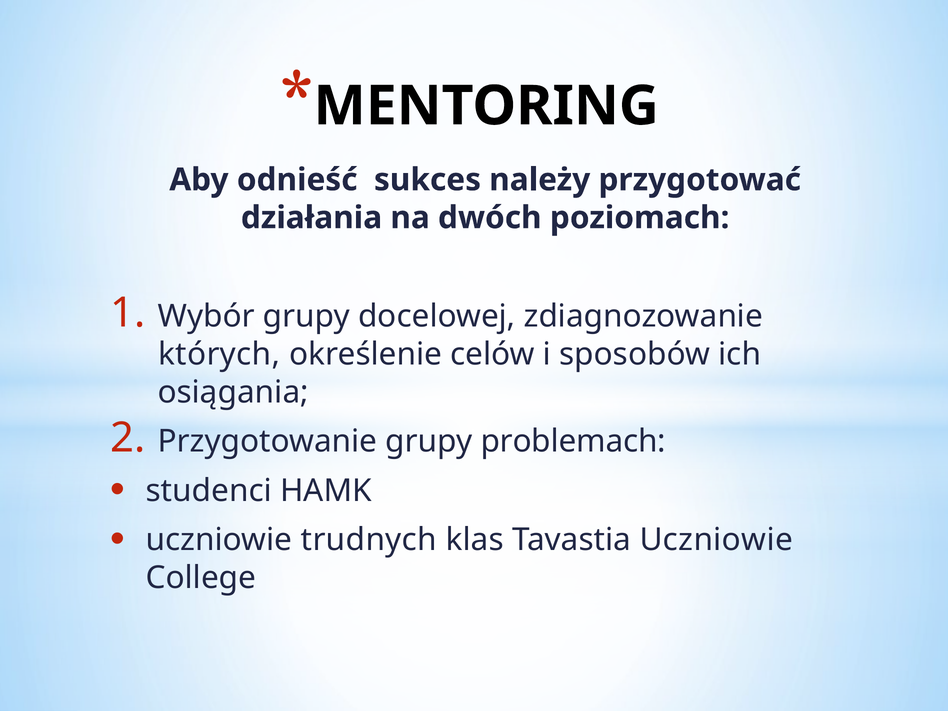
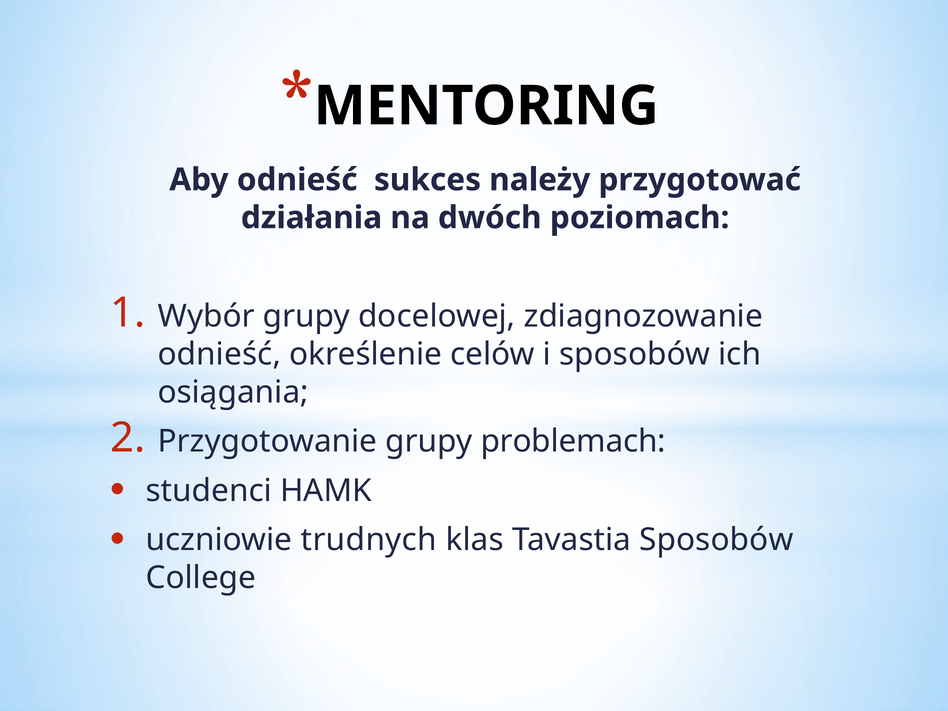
których at (219, 354): których -> odnieść
Tavastia Uczniowie: Uczniowie -> Sposobów
